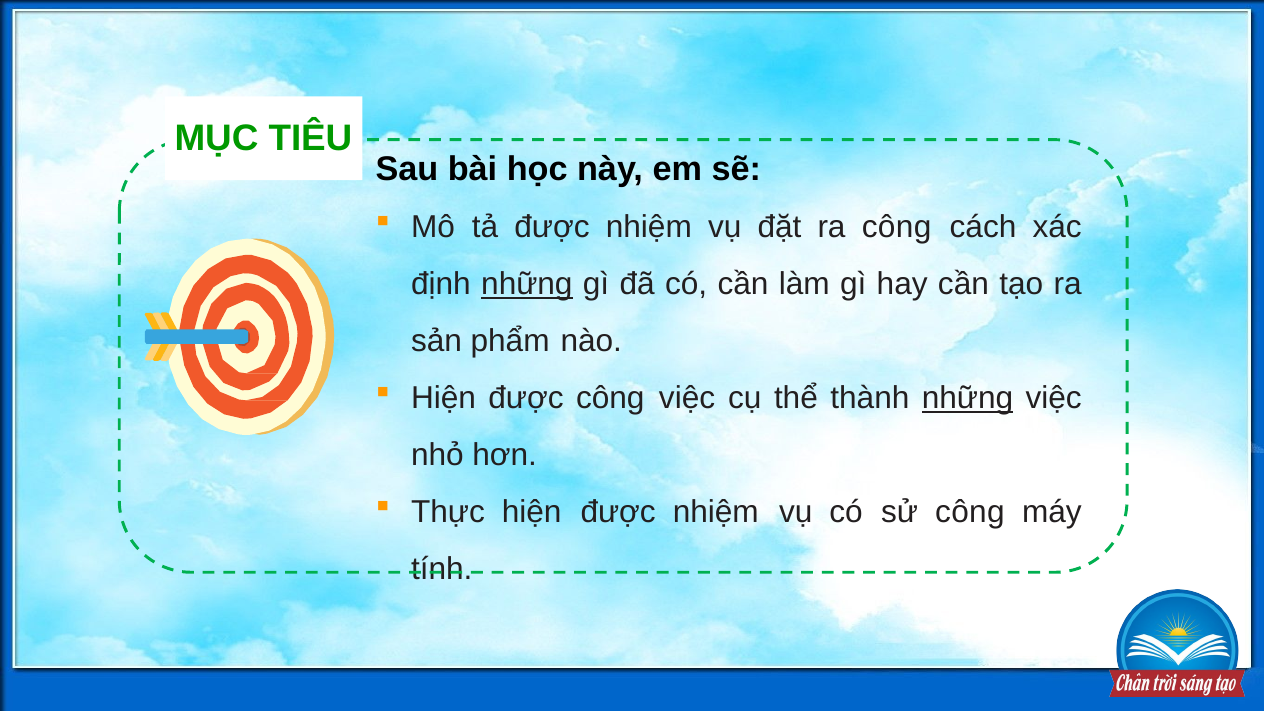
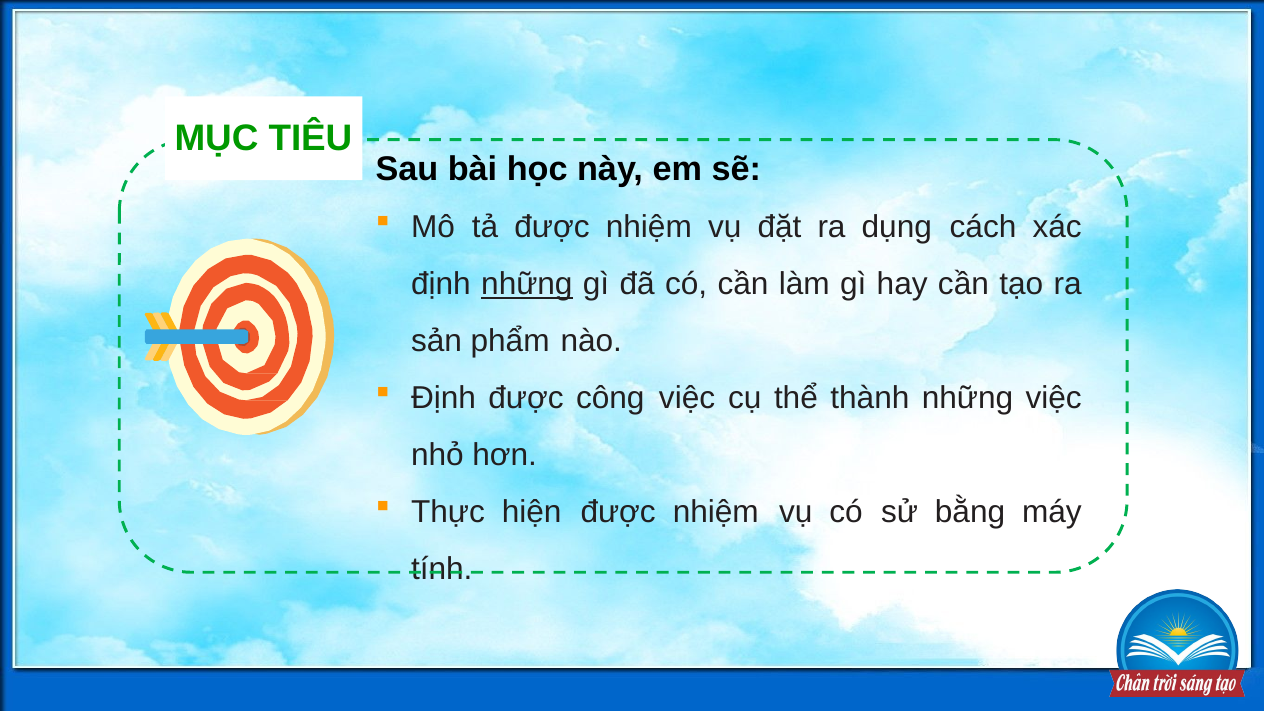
ra công: công -> dụng
Hiện at (444, 398): Hiện -> Định
những at (968, 398) underline: present -> none
sử công: công -> bằng
